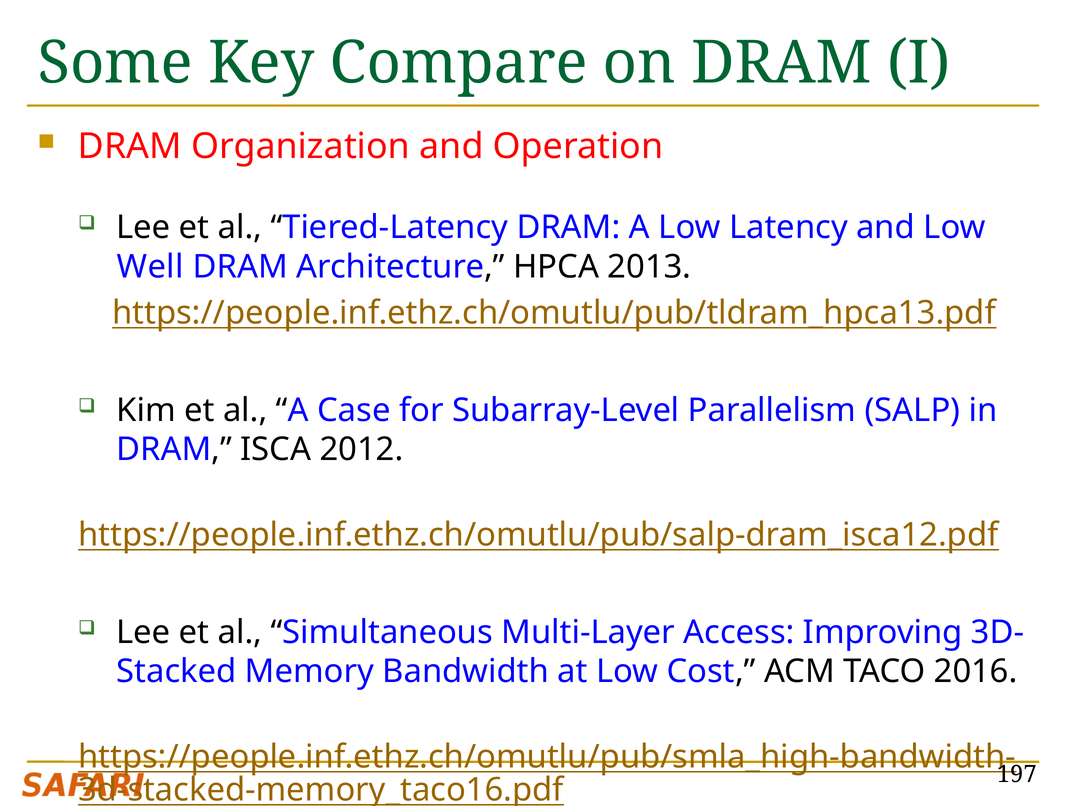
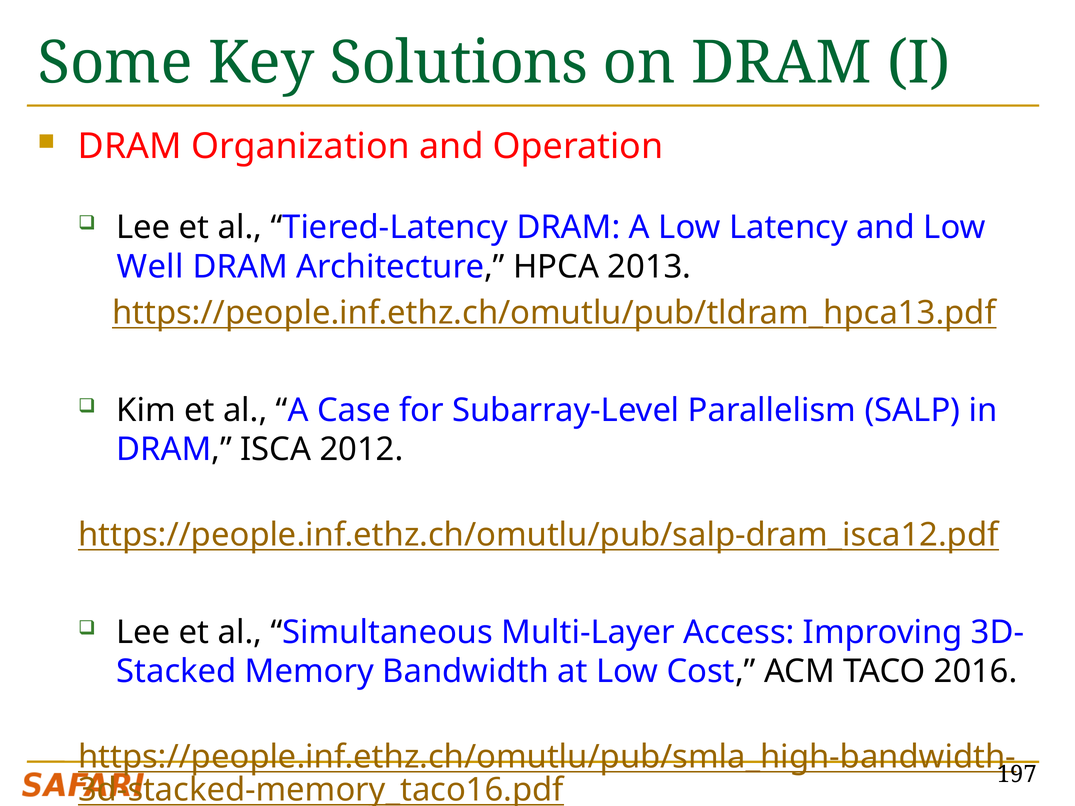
Compare: Compare -> Solutions
